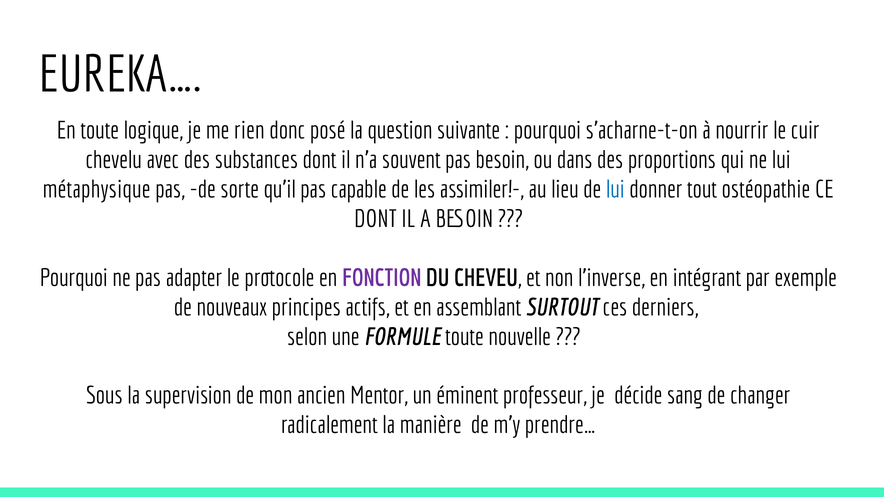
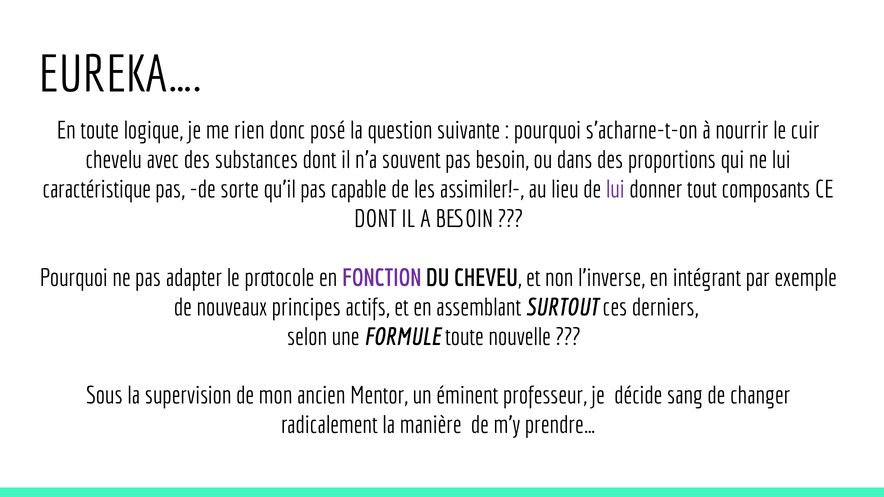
métaphysique: métaphysique -> caractéristique
lui at (615, 190) colour: blue -> purple
ostéopathie: ostéopathie -> composants
